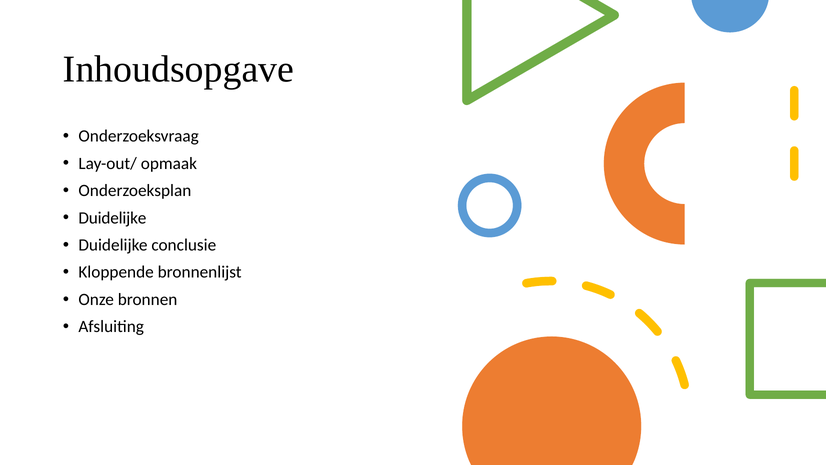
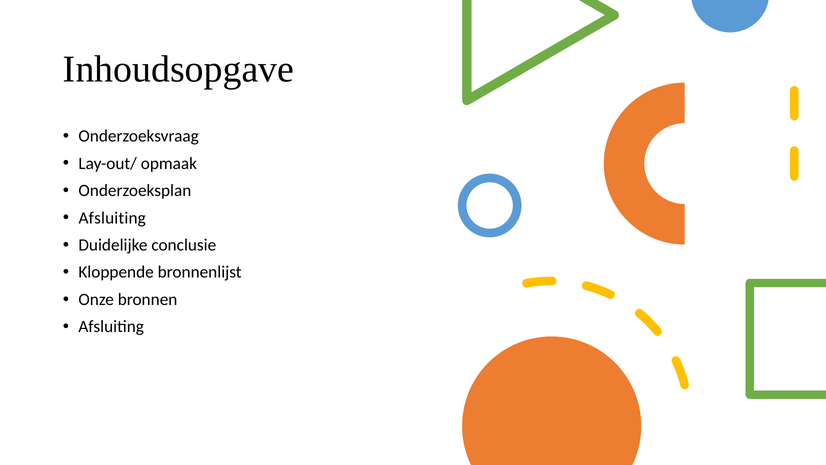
Duidelijke at (112, 218): Duidelijke -> Afsluiting
